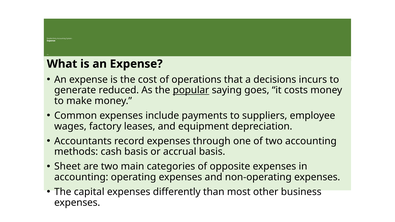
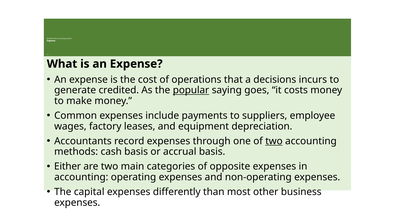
reduced: reduced -> credited
two at (274, 141) underline: none -> present
Sheet: Sheet -> Either
